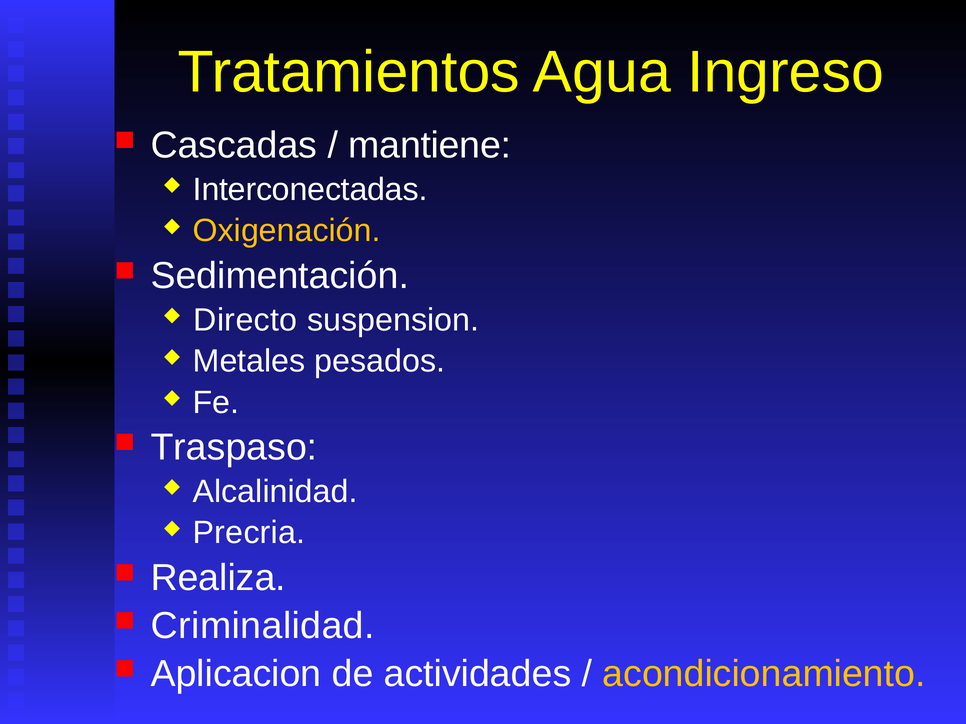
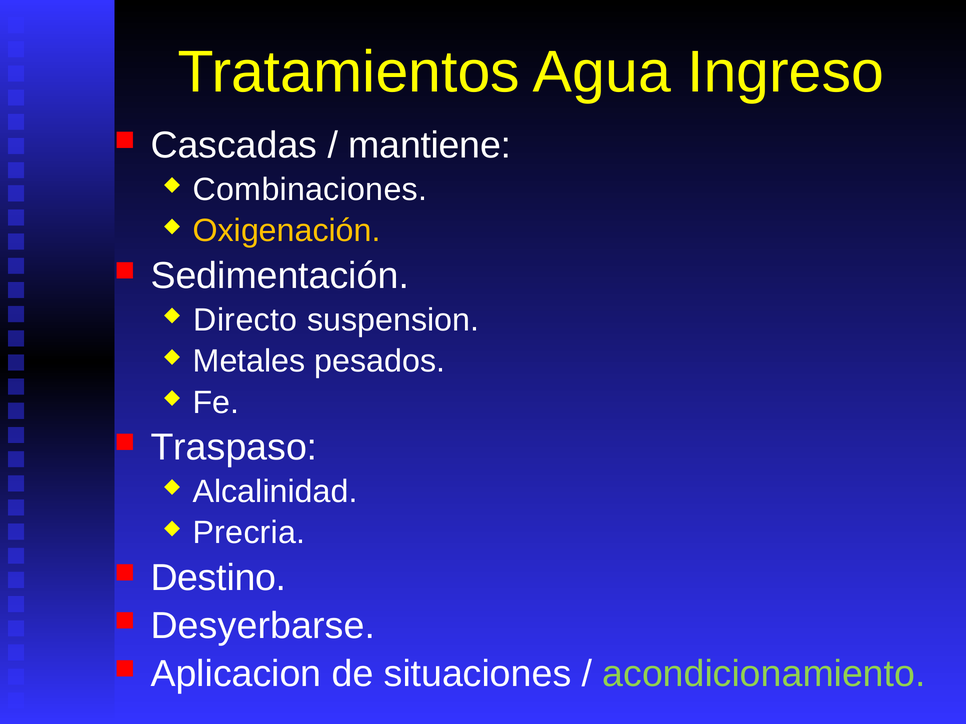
Interconectadas: Interconectadas -> Combinaciones
Realiza: Realiza -> Destino
Criminalidad: Criminalidad -> Desyerbarse
actividades: actividades -> situaciones
acondicionamiento colour: yellow -> light green
